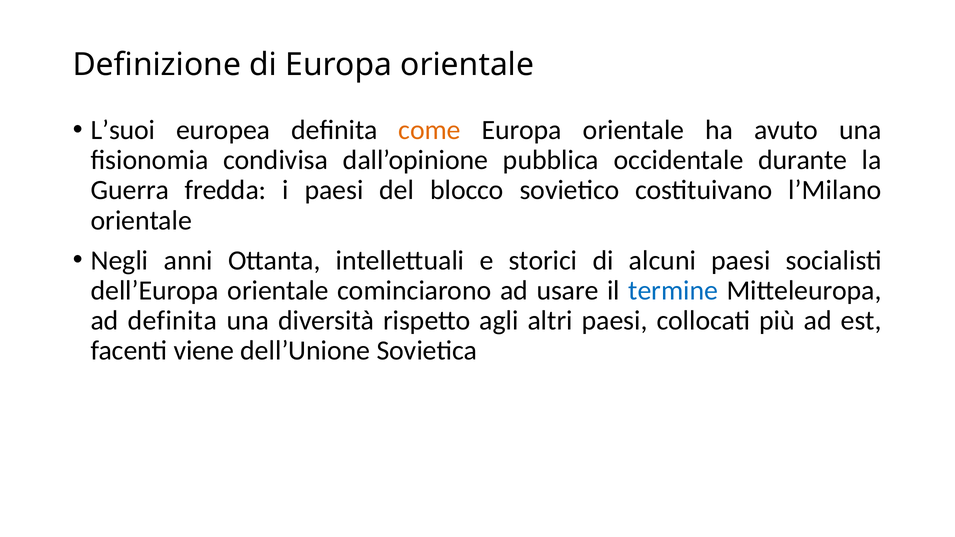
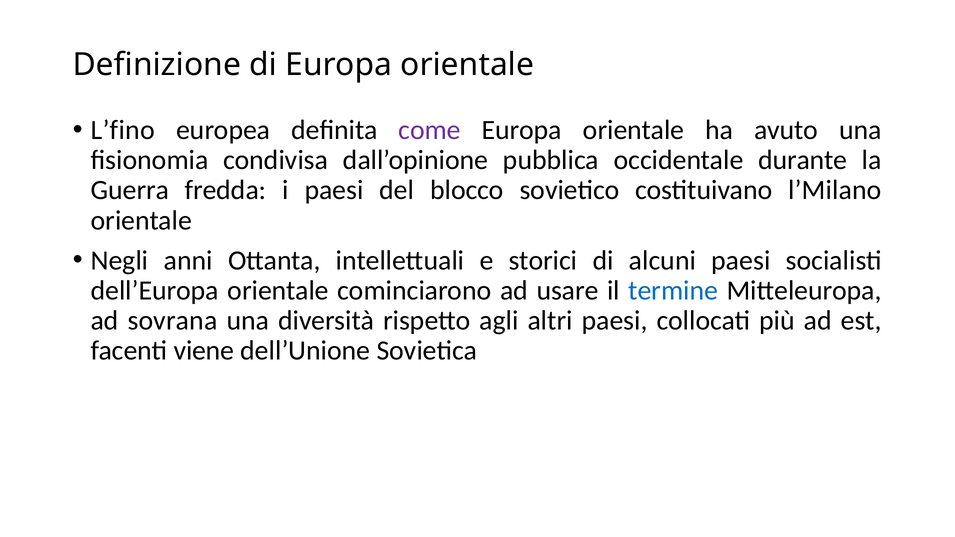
L’suoi: L’suoi -> L’fino
come colour: orange -> purple
ad definita: definita -> sovrana
